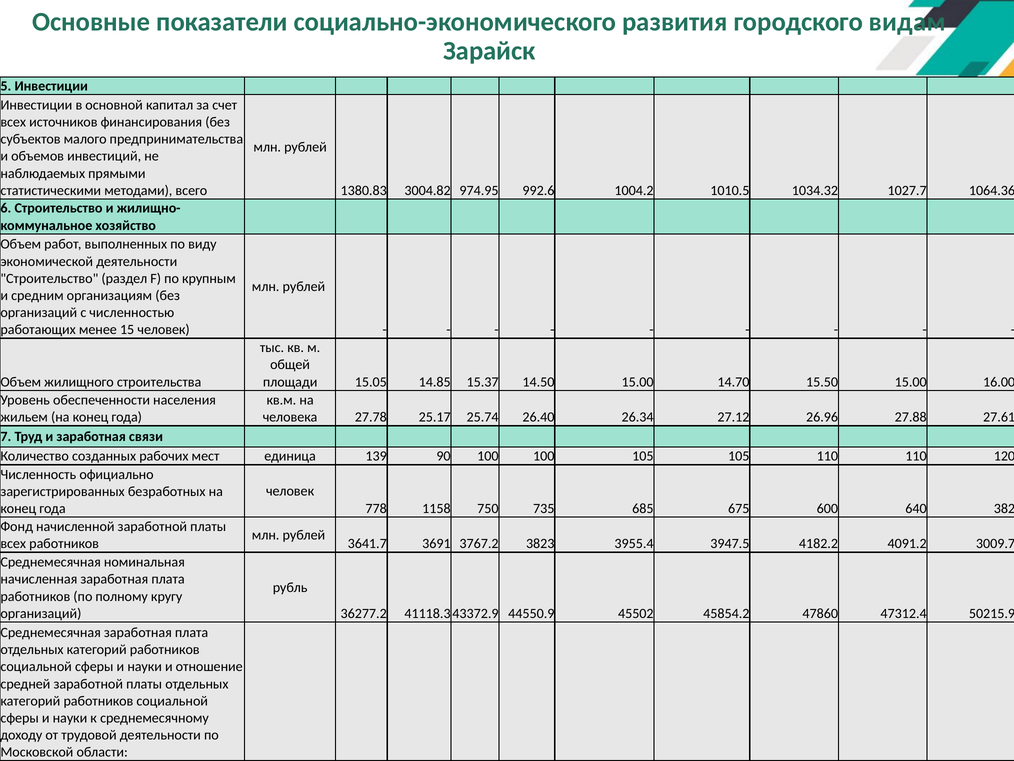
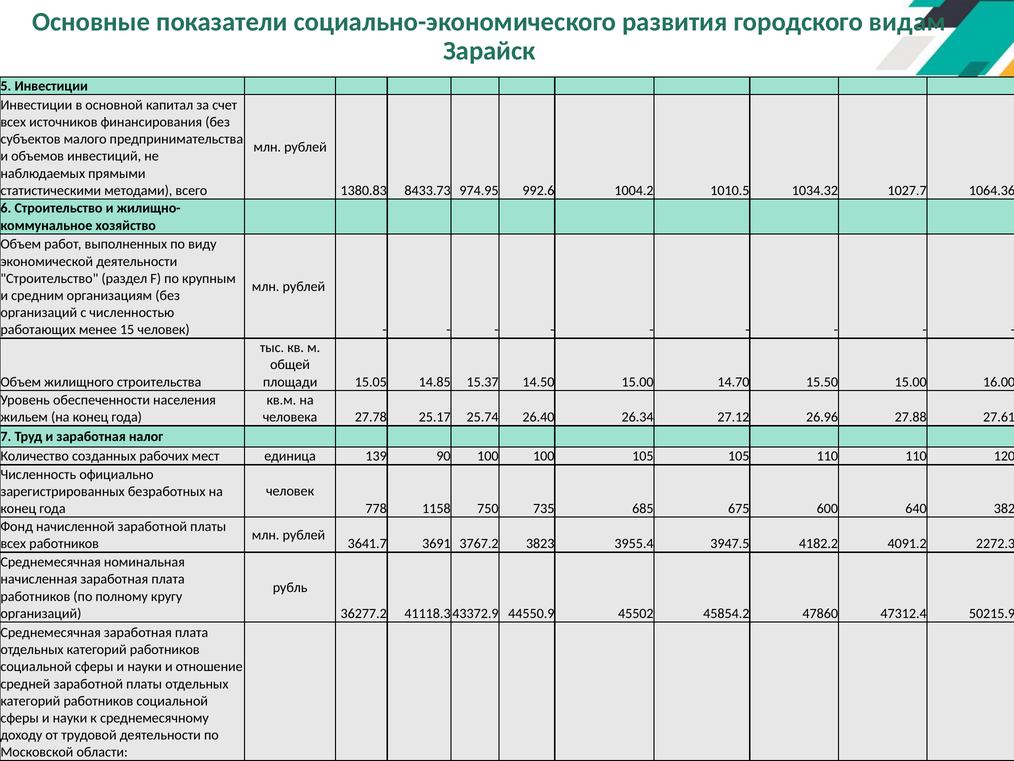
3004.82: 3004.82 -> 8433.73
связи: связи -> налог
3009.7: 3009.7 -> 2272.3
